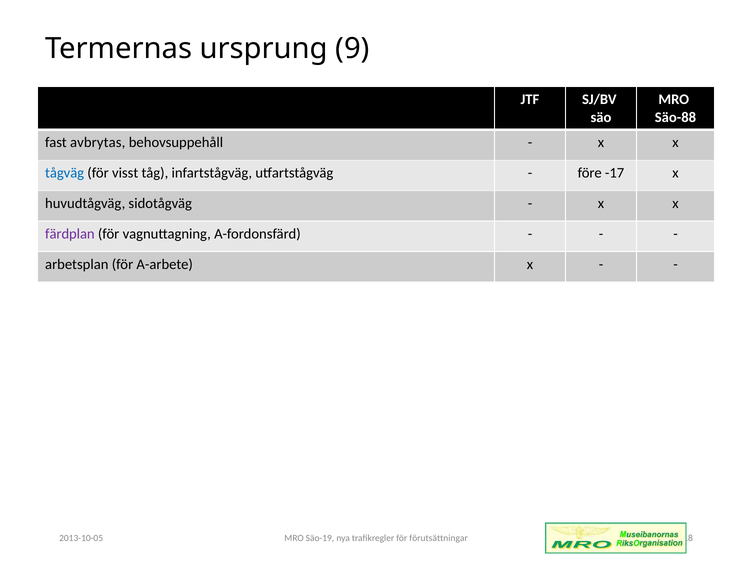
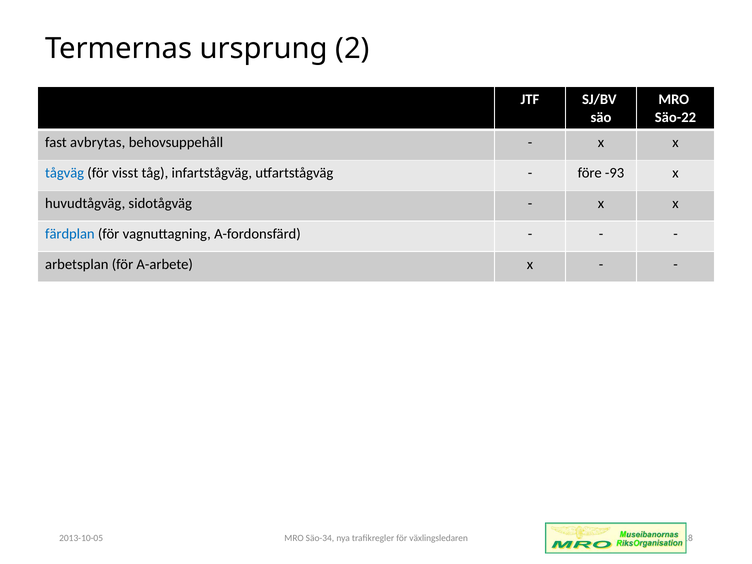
9: 9 -> 2
Säo-88: Säo-88 -> Säo-22
-17: -17 -> -93
färdplan colour: purple -> blue
Säo-19: Säo-19 -> Säo-34
förutsättningar: förutsättningar -> växlingsledaren
